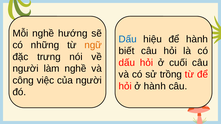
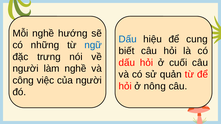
để hành: hành -> cung
ngữ colour: orange -> blue
trồng: trồng -> quản
ở hành: hành -> nông
